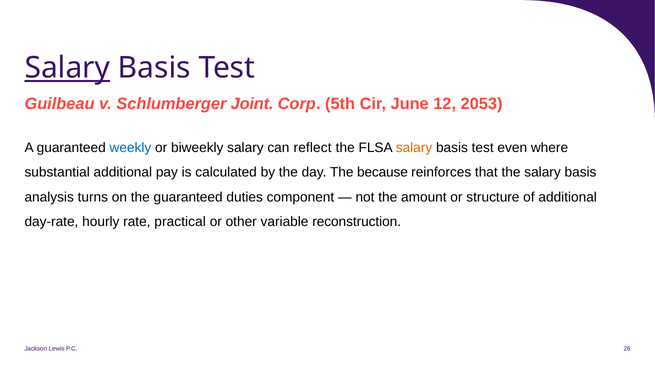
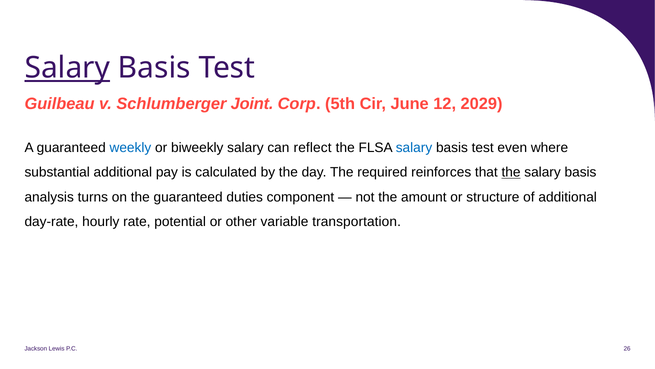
2053: 2053 -> 2029
salary at (414, 148) colour: orange -> blue
because: because -> required
the at (511, 172) underline: none -> present
practical: practical -> potential
reconstruction: reconstruction -> transportation
